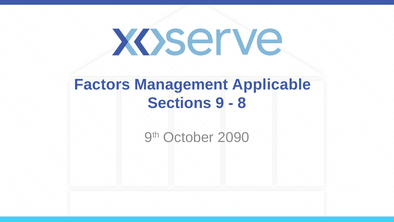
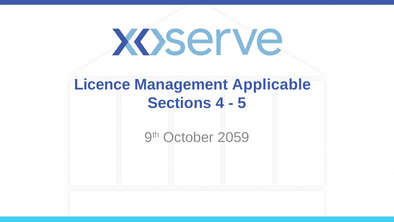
Factors: Factors -> Licence
9: 9 -> 4
8: 8 -> 5
2090: 2090 -> 2059
